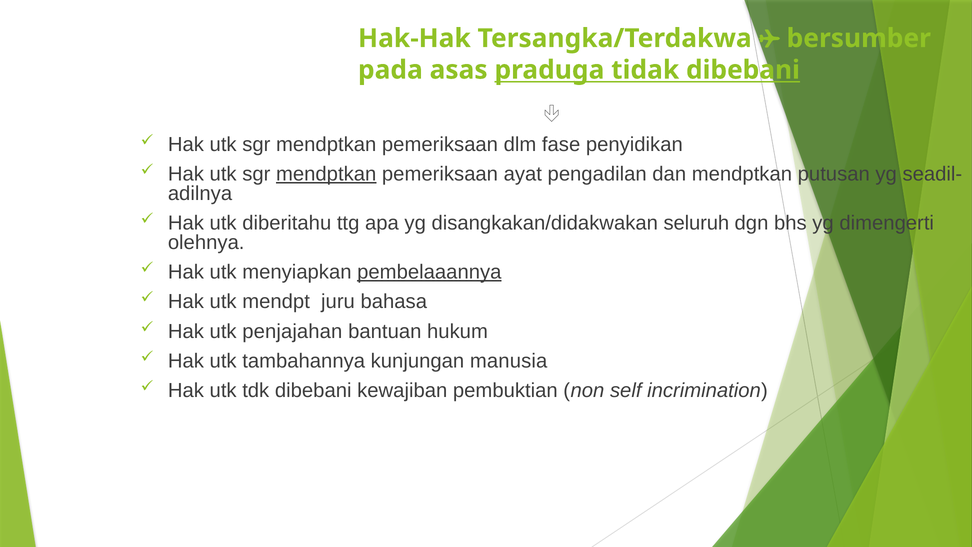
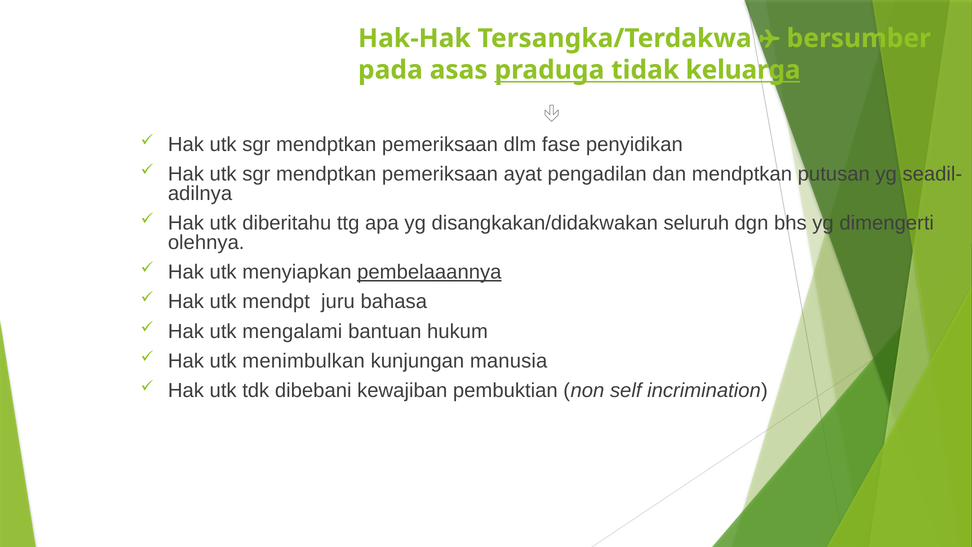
tidak dibebani: dibebani -> keluarga
mendptkan at (326, 174) underline: present -> none
penjajahan: penjajahan -> mengalami
tambahannya: tambahannya -> menimbulkan
